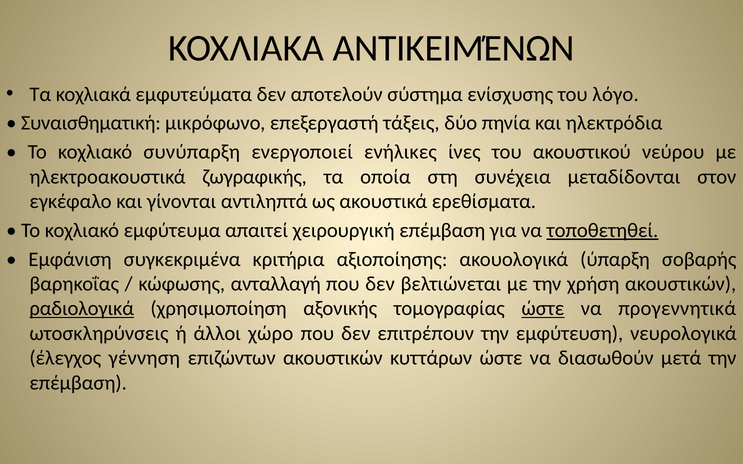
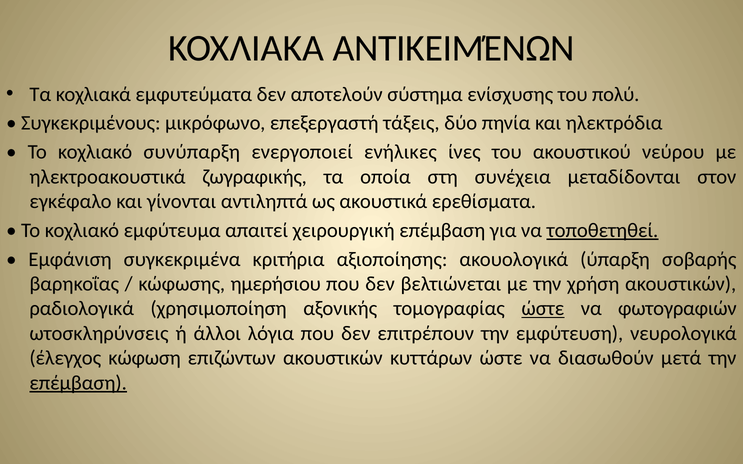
λόγο: λόγο -> πολύ
Συναισθηματική: Συναισθηματική -> Συγκεκριμένους
ανταλλαγή: ανταλλαγή -> ημερήσιου
ραδιολογικά underline: present -> none
προγεννητικά: προγεννητικά -> φωτογραφιών
χώρο: χώρο -> λόγια
γέννηση: γέννηση -> κώφωση
επέμβαση at (78, 383) underline: none -> present
